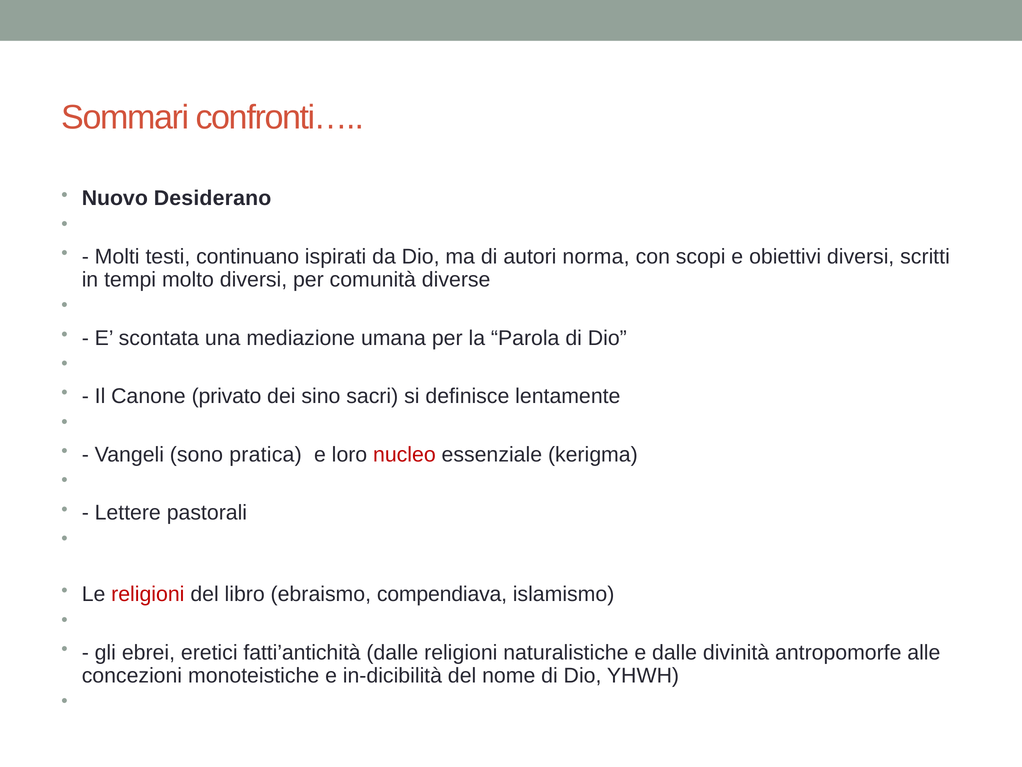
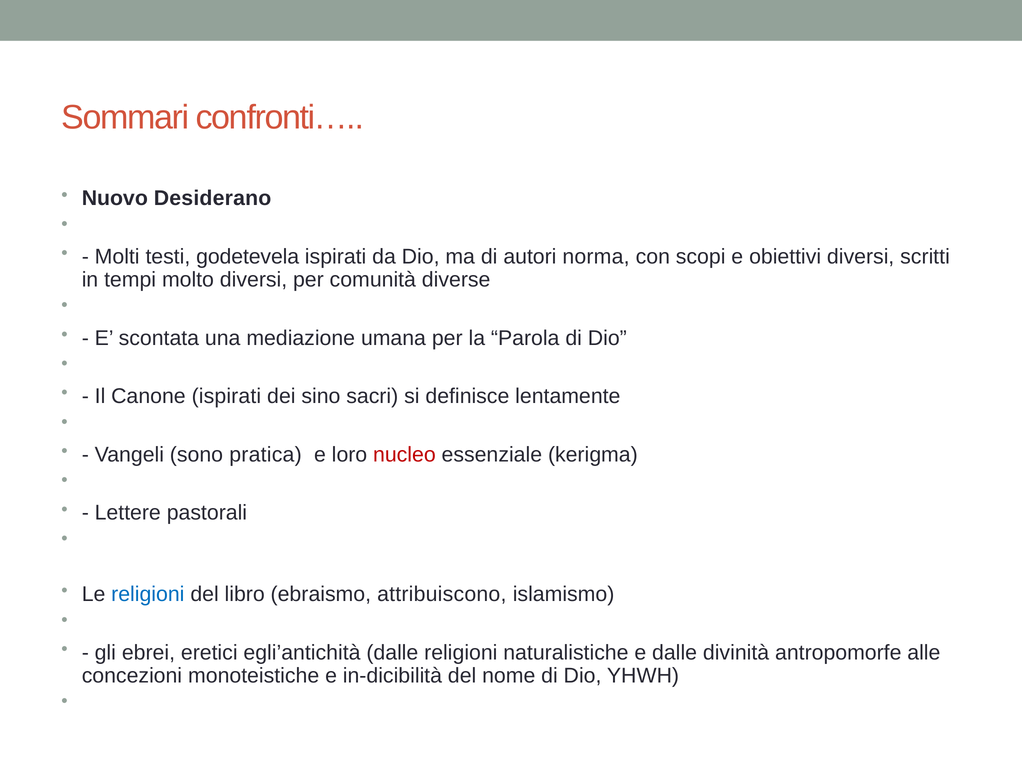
continuano: continuano -> godetevela
Canone privato: privato -> ispirati
religioni at (148, 594) colour: red -> blue
compendiava: compendiava -> attribuiscono
fatti’antichità: fatti’antichità -> egli’antichità
